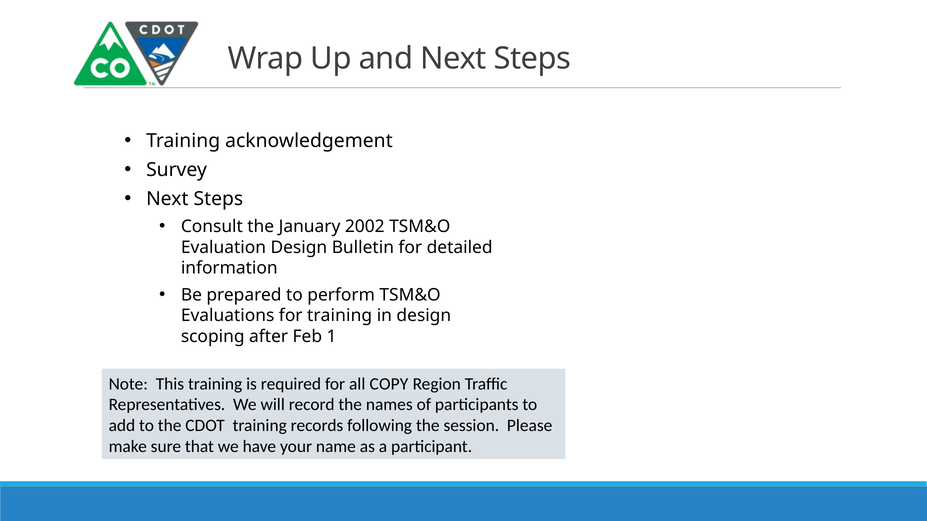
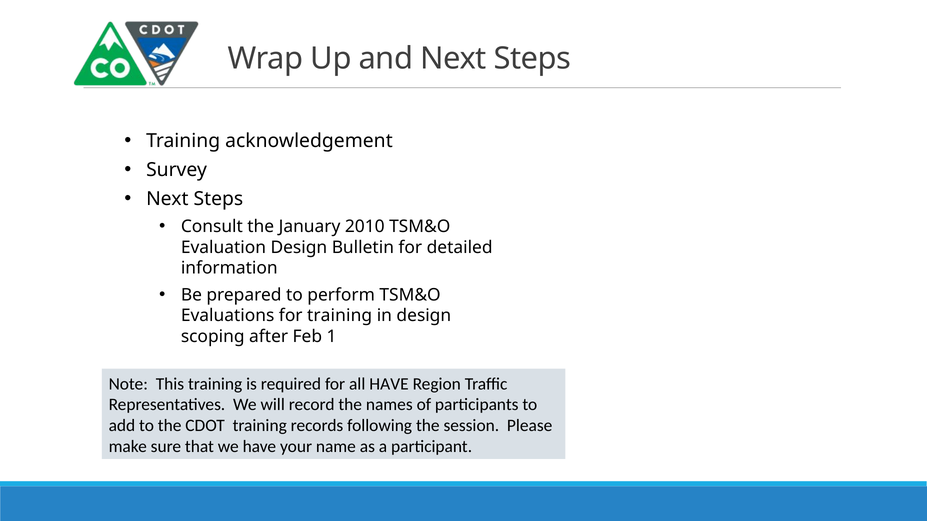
2002: 2002 -> 2010
all COPY: COPY -> HAVE
